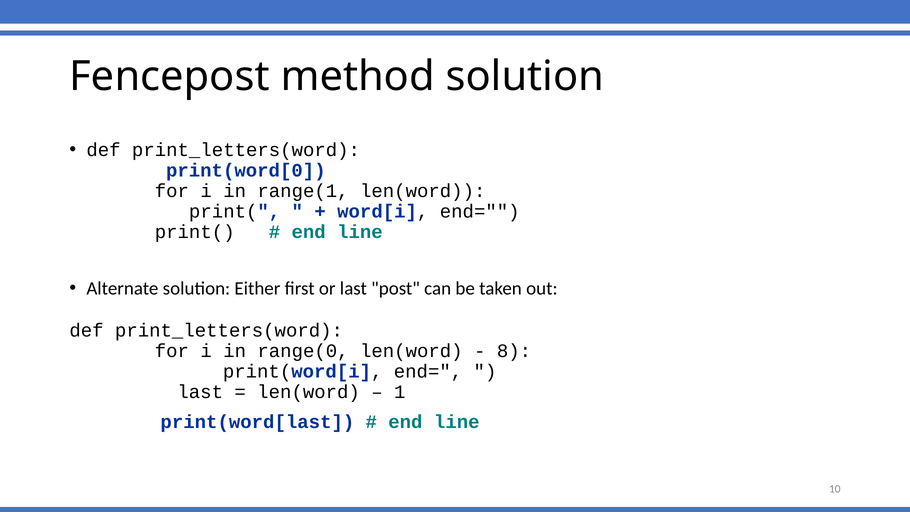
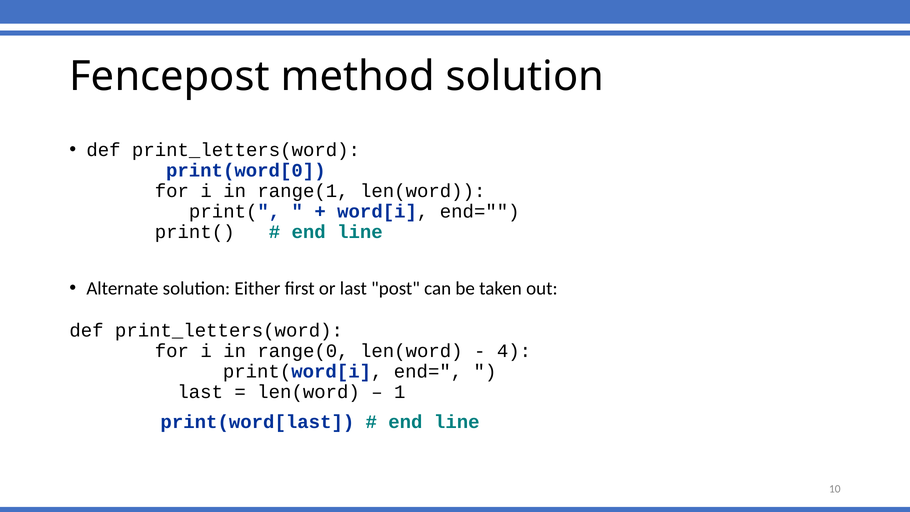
8: 8 -> 4
